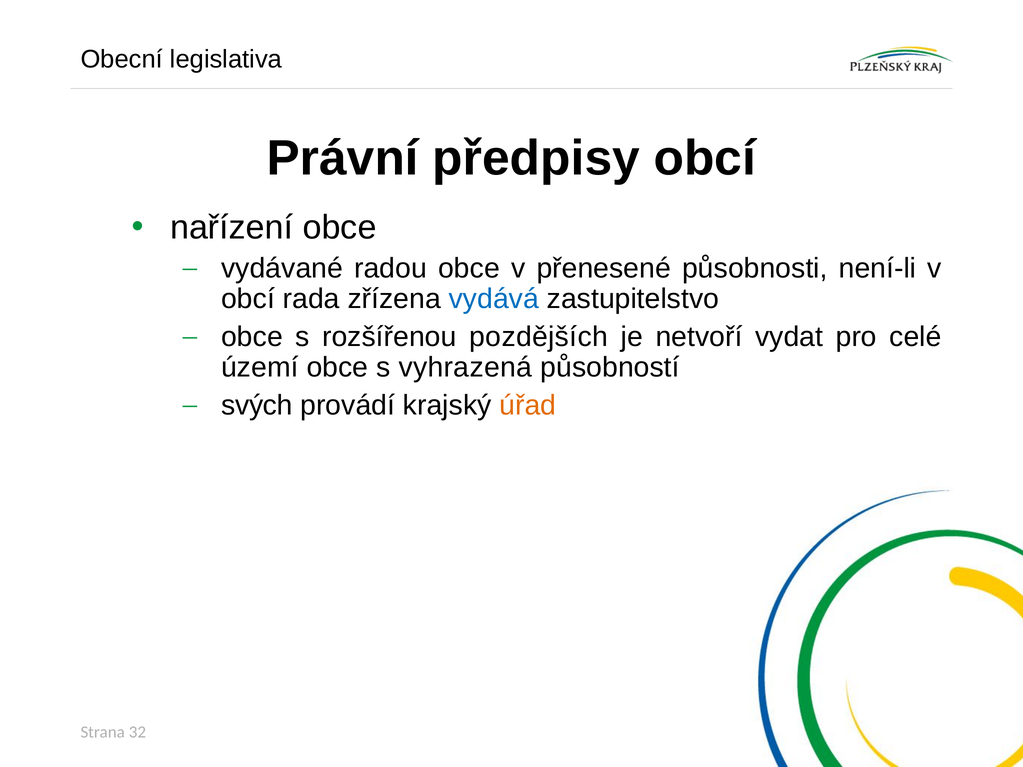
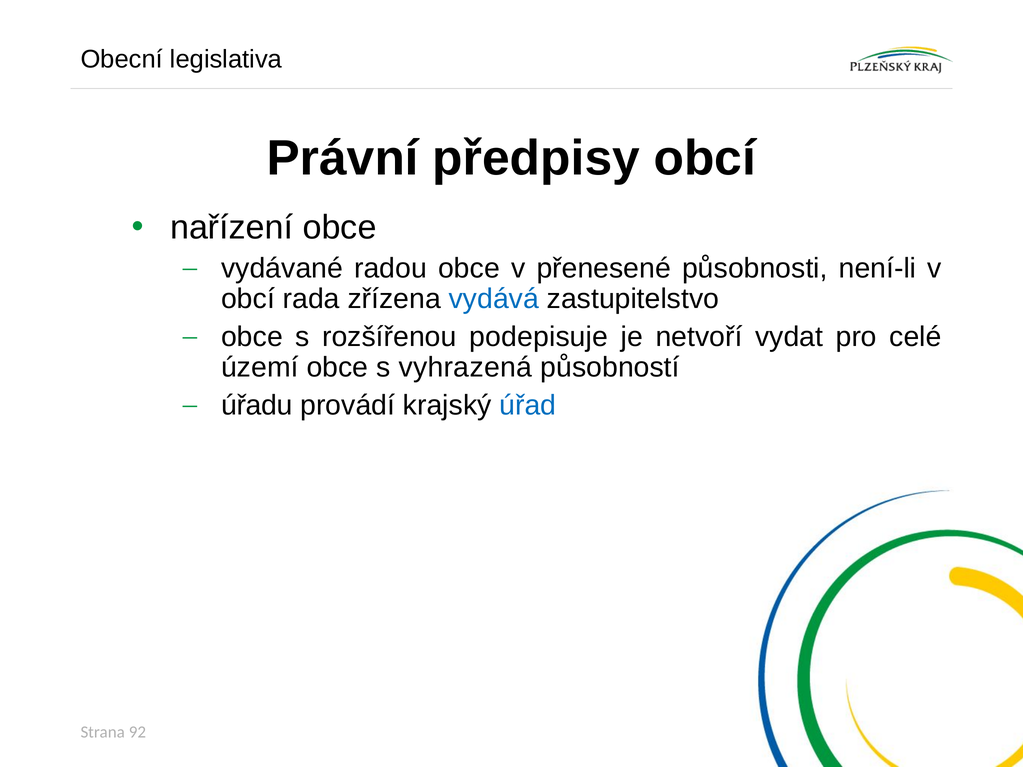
pozdějších: pozdějších -> podepisuje
svých: svých -> úřadu
úřad colour: orange -> blue
32: 32 -> 92
